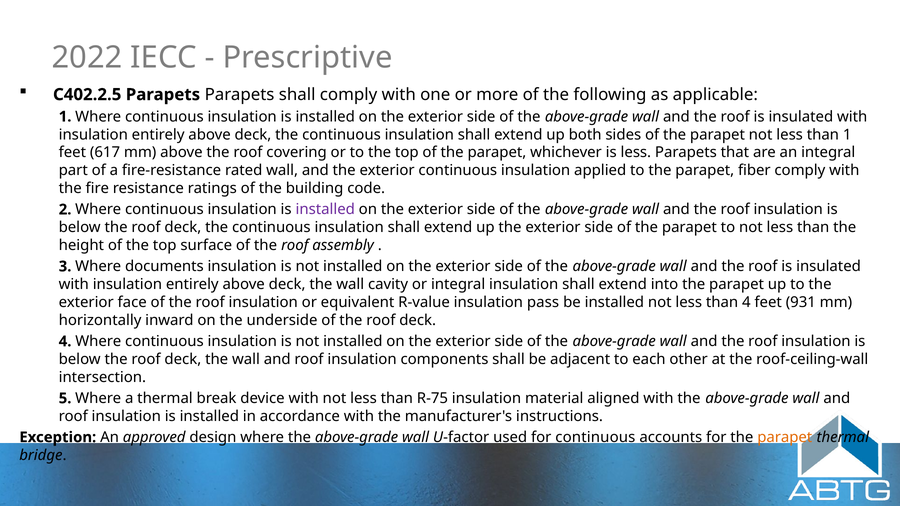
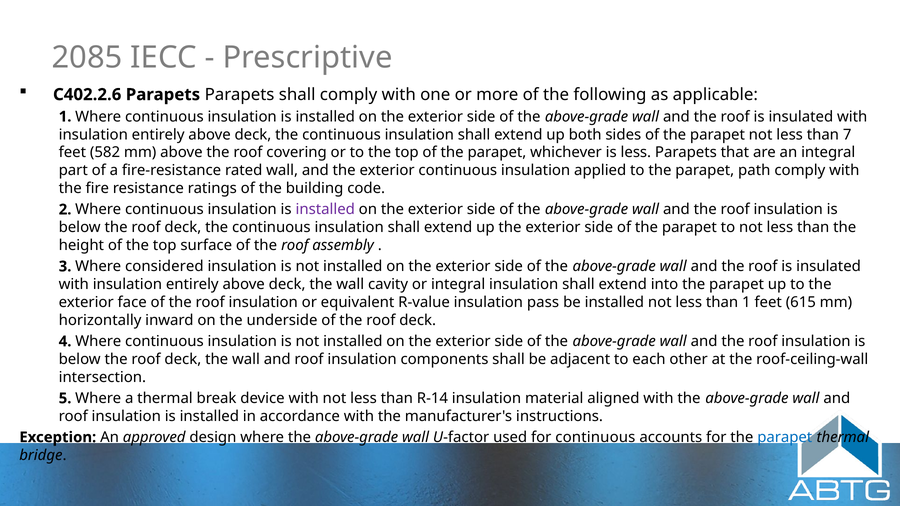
2022: 2022 -> 2085
C402.2.5: C402.2.5 -> C402.2.6
than 1: 1 -> 7
617: 617 -> 582
fiber: fiber -> path
documents: documents -> considered
than 4: 4 -> 1
931: 931 -> 615
R-75: R-75 -> R-14
parapet at (785, 437) colour: orange -> blue
